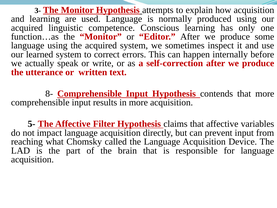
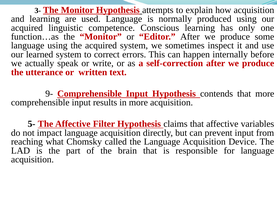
8-: 8- -> 9-
